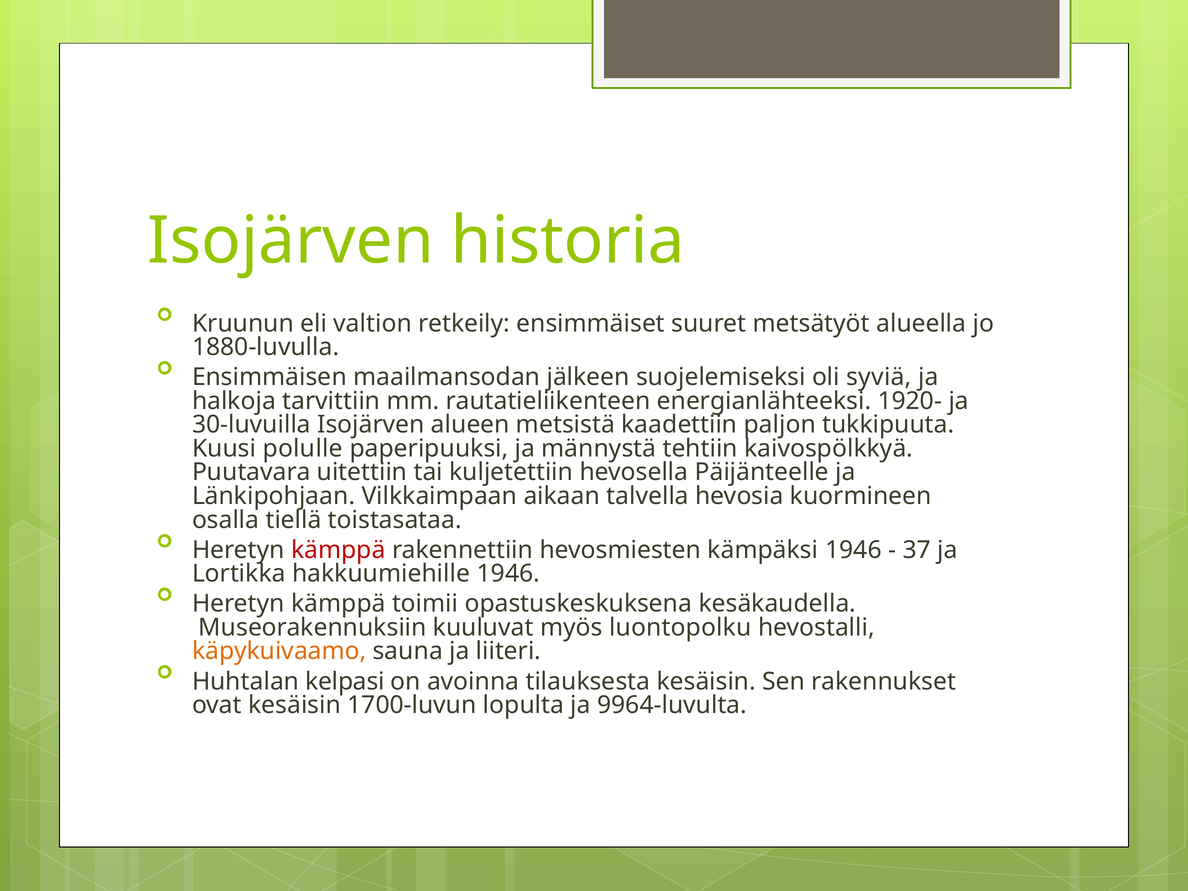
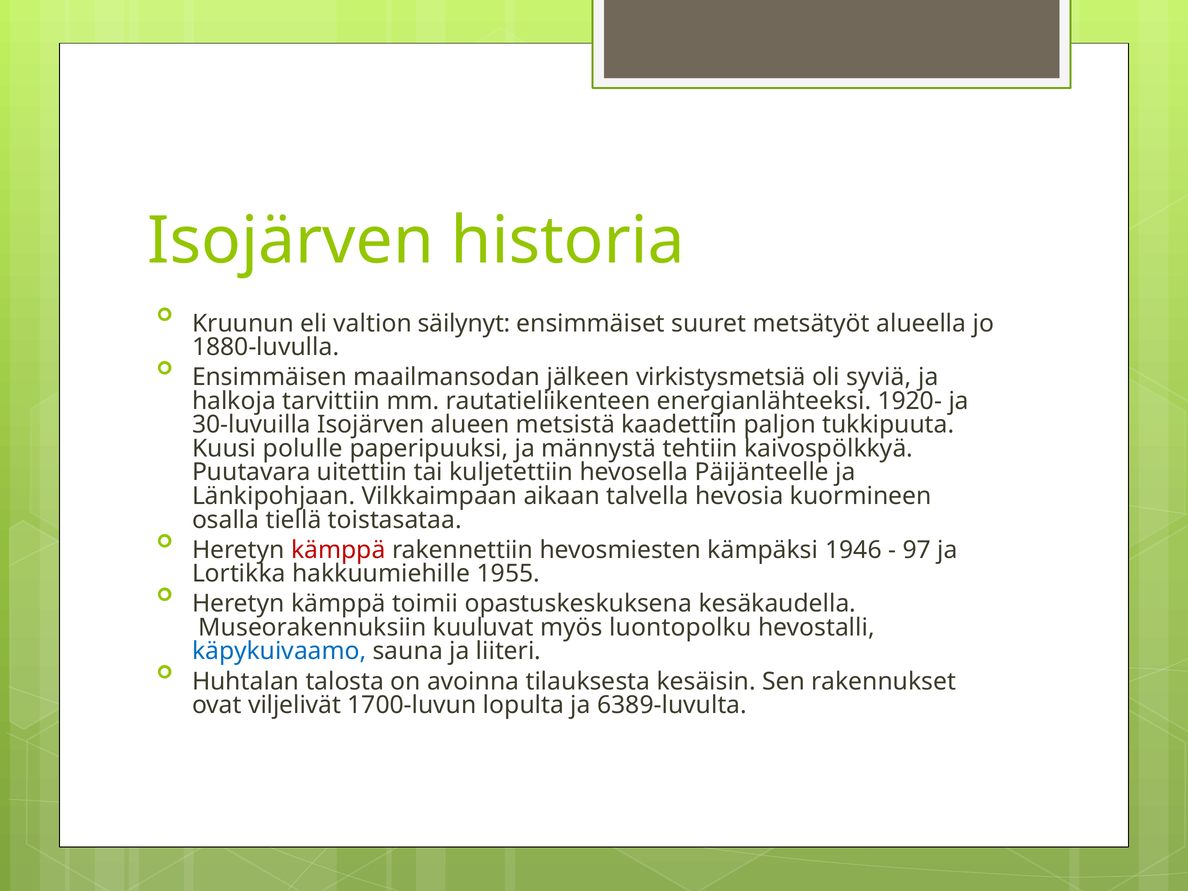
retkeily: retkeily -> säilynyt
suojelemiseksi: suojelemiseksi -> virkistysmetsiä
37: 37 -> 97
hakkuumiehille 1946: 1946 -> 1955
käpykuivaamo colour: orange -> blue
kelpasi: kelpasi -> talosta
ovat kesäisin: kesäisin -> viljelivät
9964-luvulta: 9964-luvulta -> 6389-luvulta
